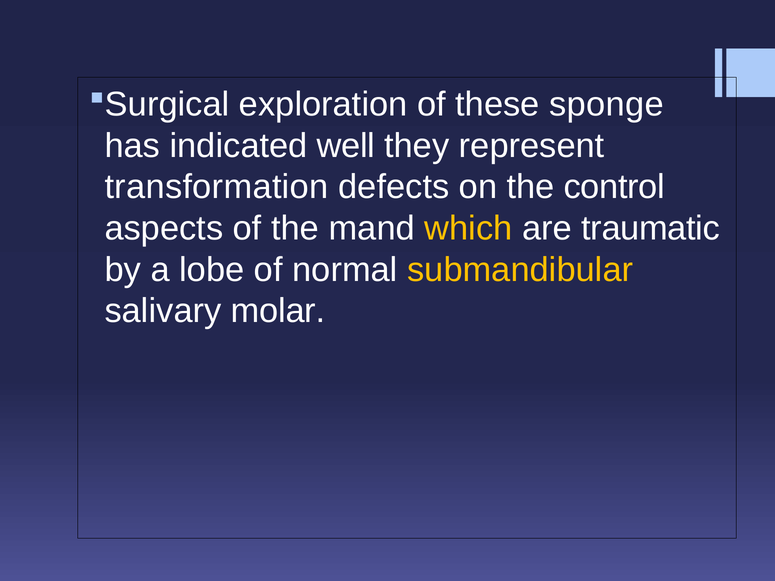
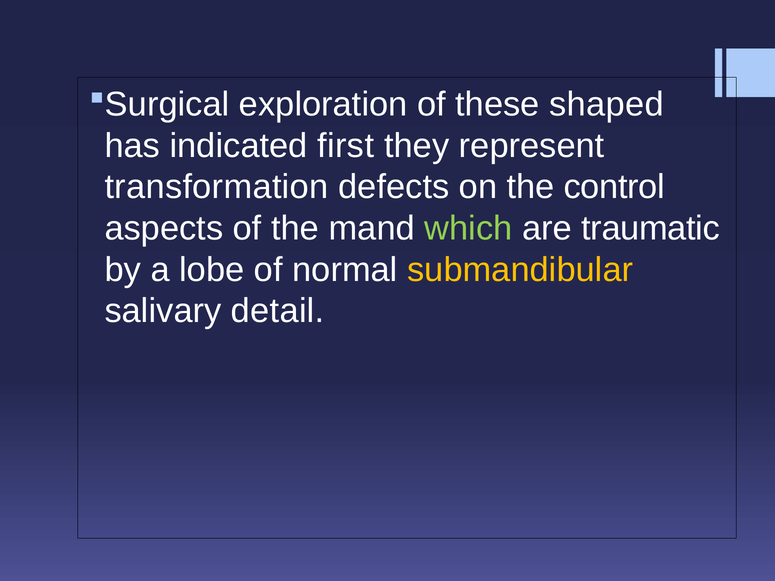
sponge: sponge -> shaped
well: well -> first
which colour: yellow -> light green
molar: molar -> detail
